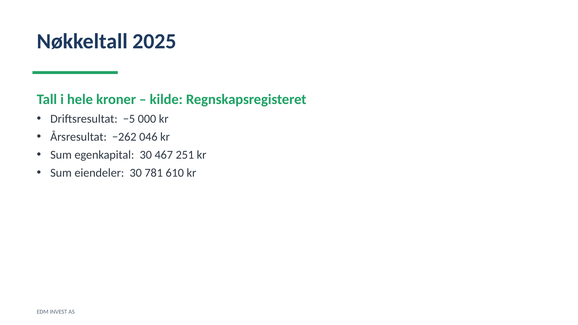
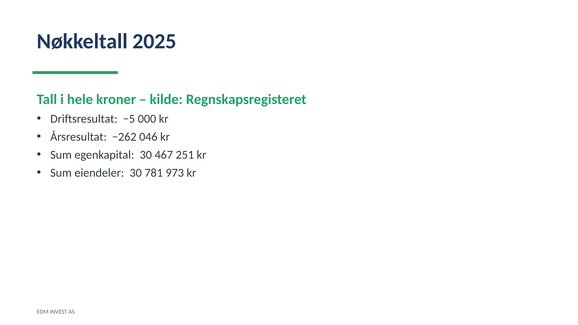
610: 610 -> 973
